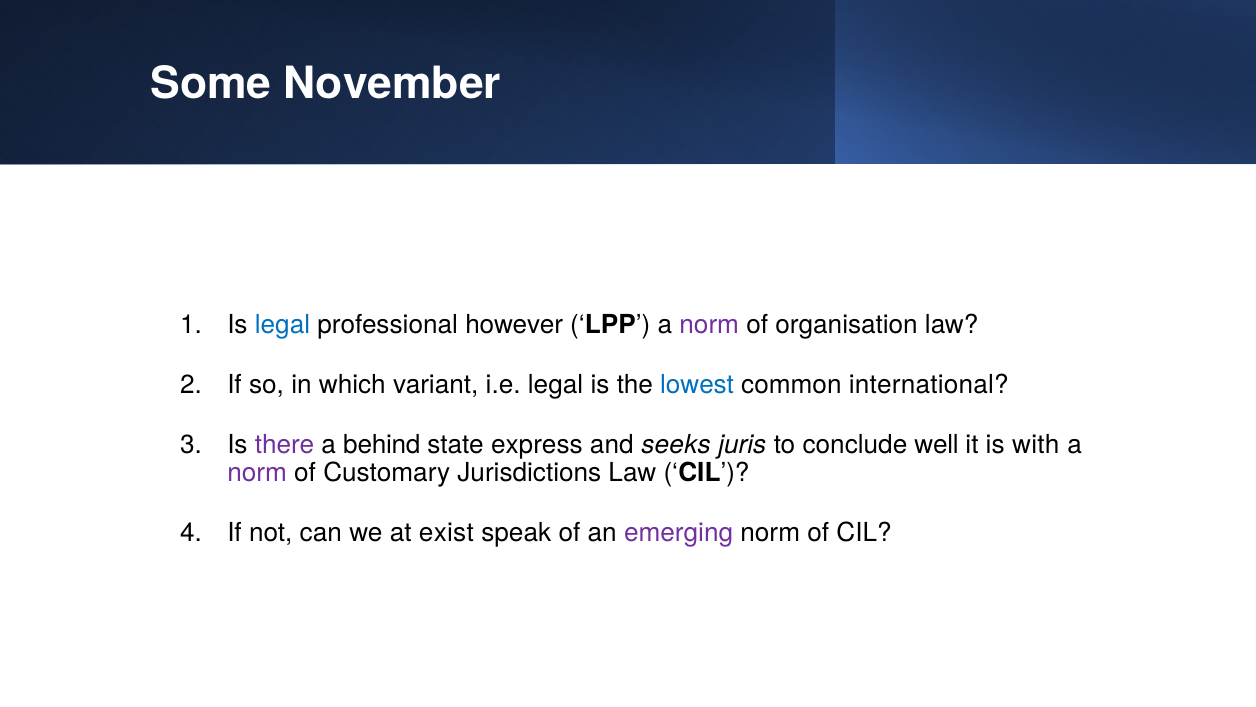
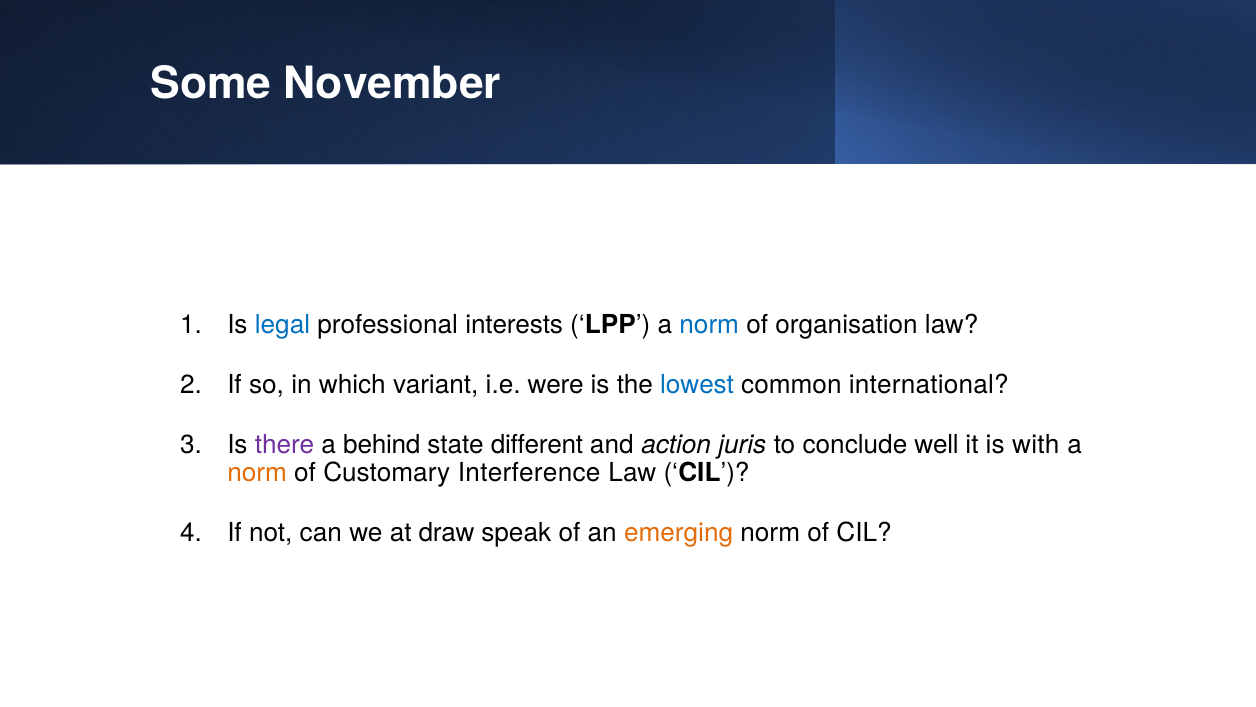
however: however -> interests
norm at (709, 325) colour: purple -> blue
i.e legal: legal -> were
express: express -> different
seeks: seeks -> action
norm at (257, 472) colour: purple -> orange
Jurisdictions: Jurisdictions -> Interference
exist: exist -> draw
emerging colour: purple -> orange
